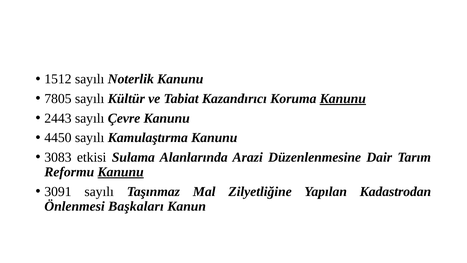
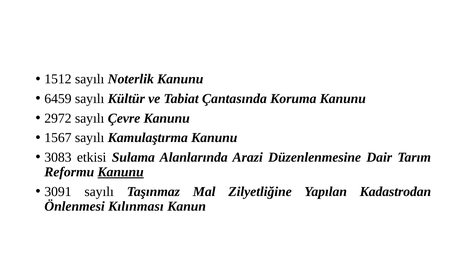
7805: 7805 -> 6459
Kazandırıcı: Kazandırıcı -> Çantasında
Kanunu at (343, 98) underline: present -> none
2443: 2443 -> 2972
4450: 4450 -> 1567
Başkaları: Başkaları -> Kılınması
